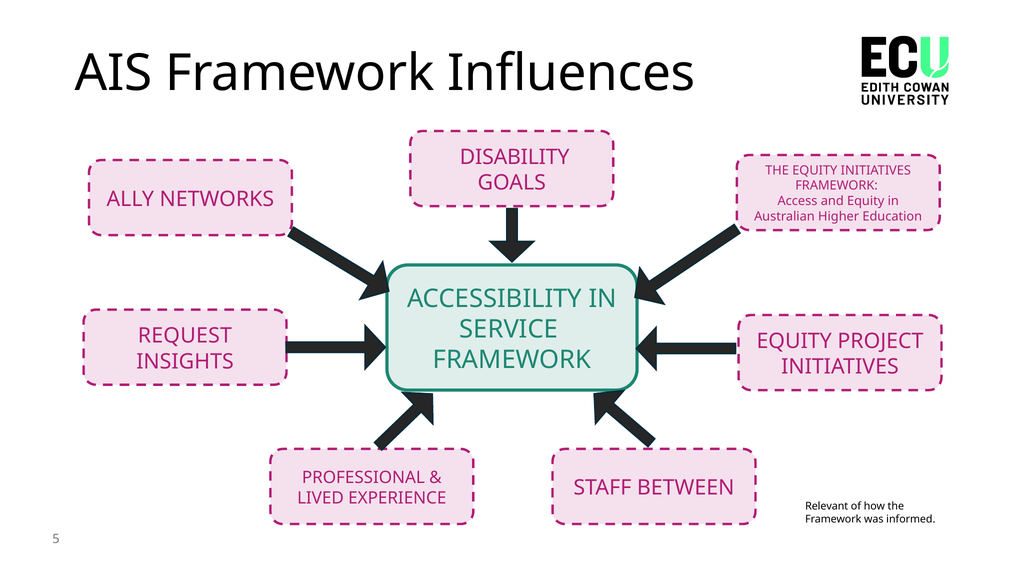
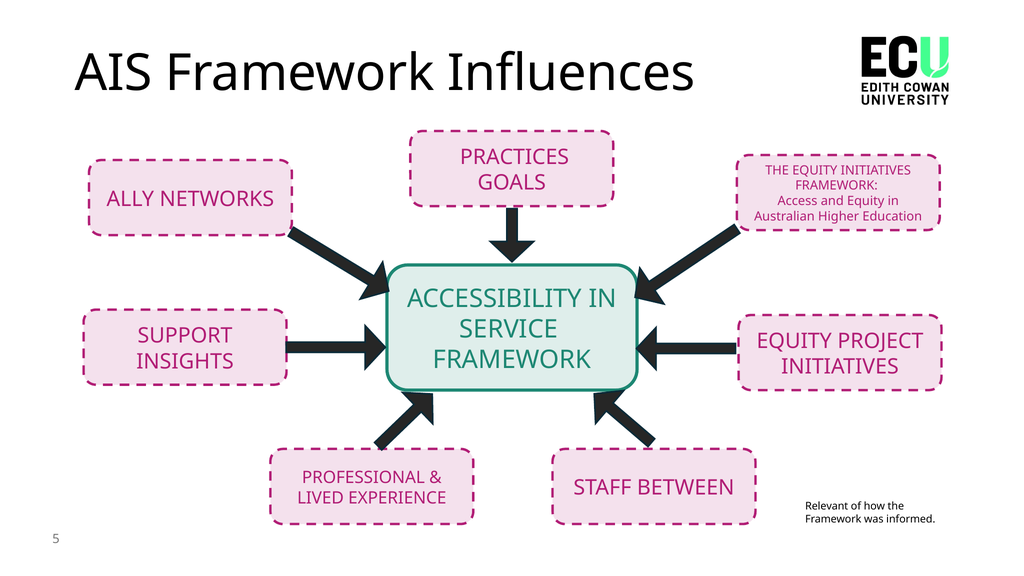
DISABILITY: DISABILITY -> PRACTICES
REQUEST: REQUEST -> SUPPORT
